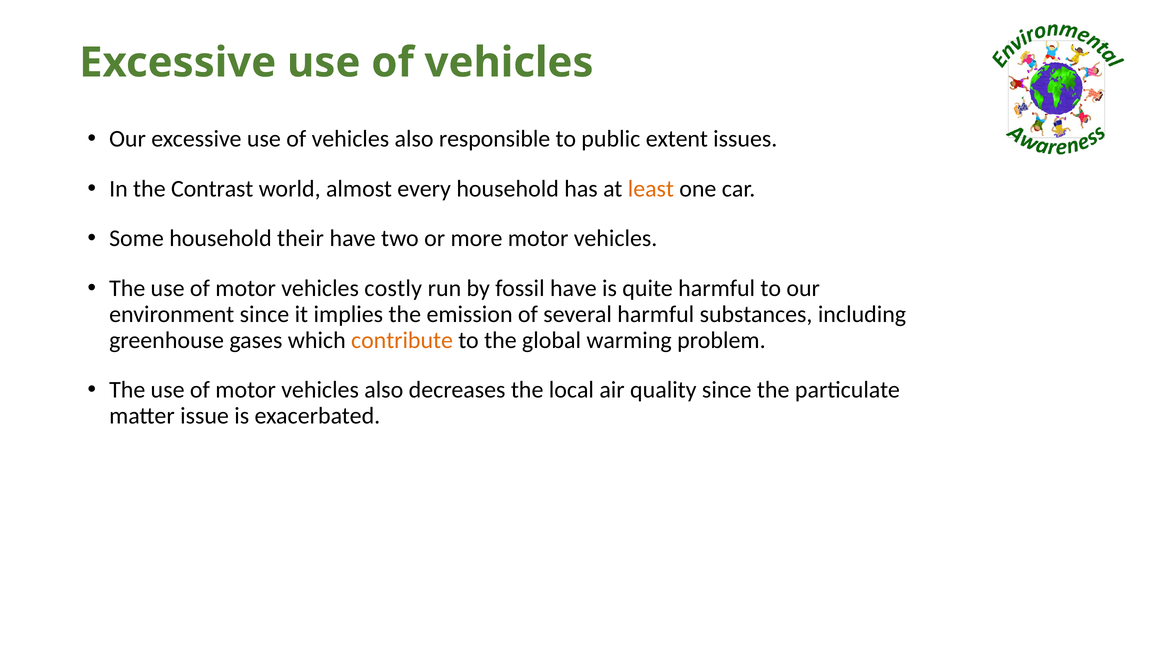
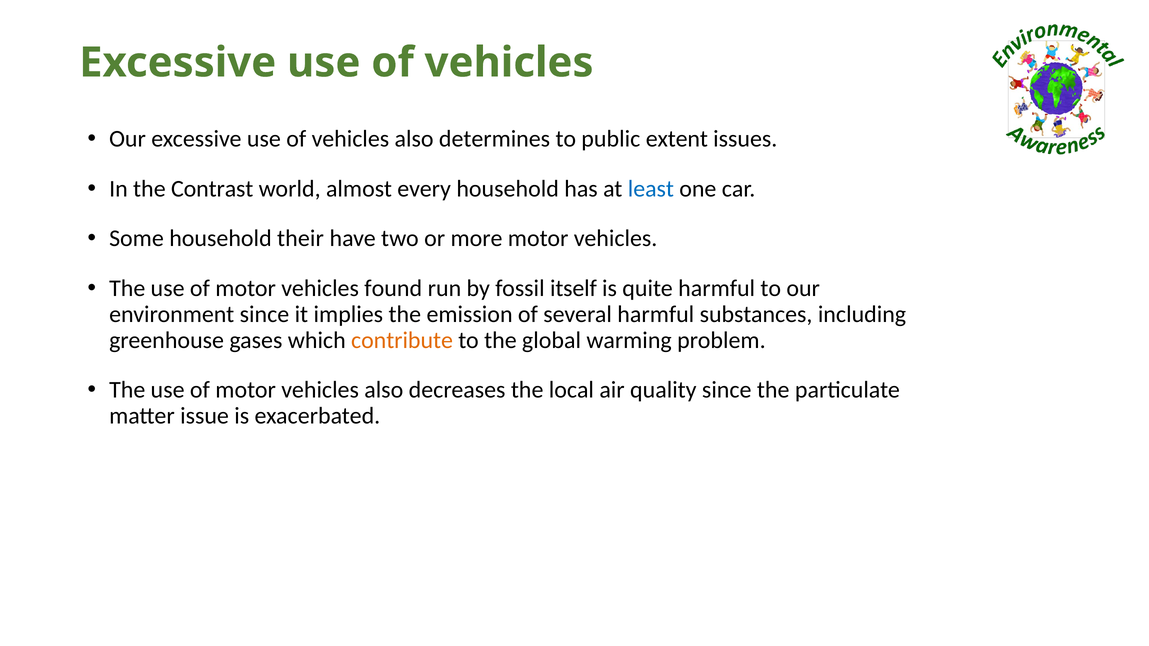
responsible: responsible -> determines
least colour: orange -> blue
costly: costly -> found
fossil have: have -> itself
